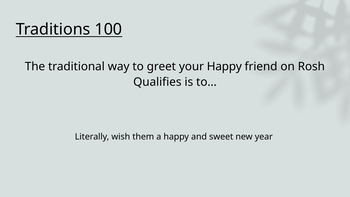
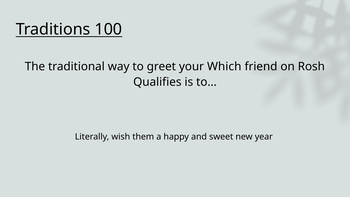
your Happy: Happy -> Which
